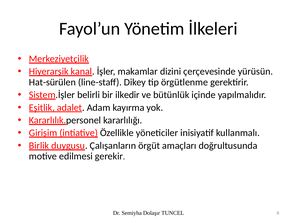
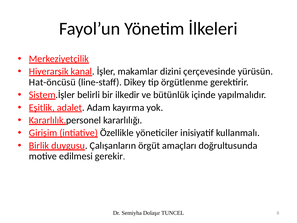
Hat-sürülen: Hat-sürülen -> Hat-öncüsü
